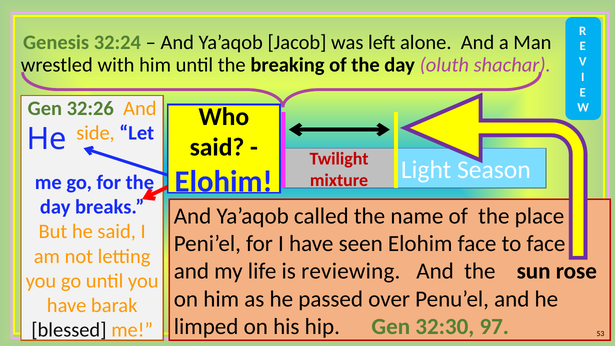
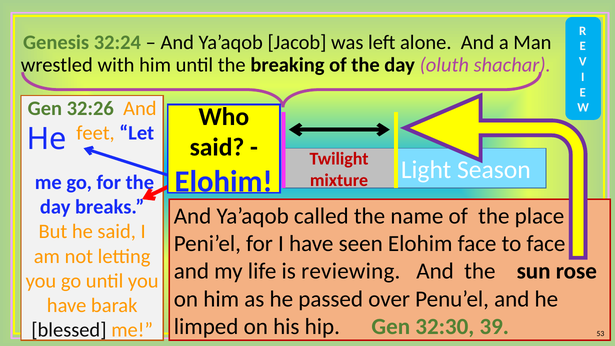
side: side -> feet
97: 97 -> 39
